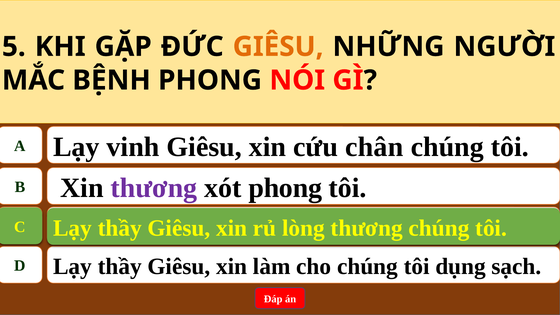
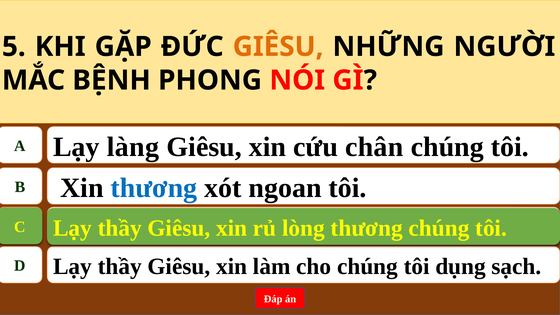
vinh: vinh -> làng
thương at (154, 188) colour: purple -> blue
xót phong: phong -> ngoan
